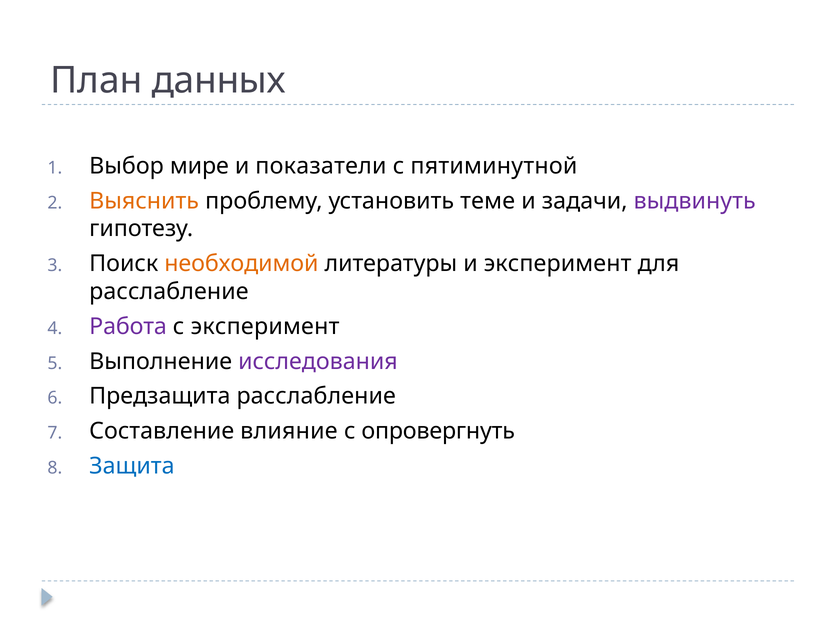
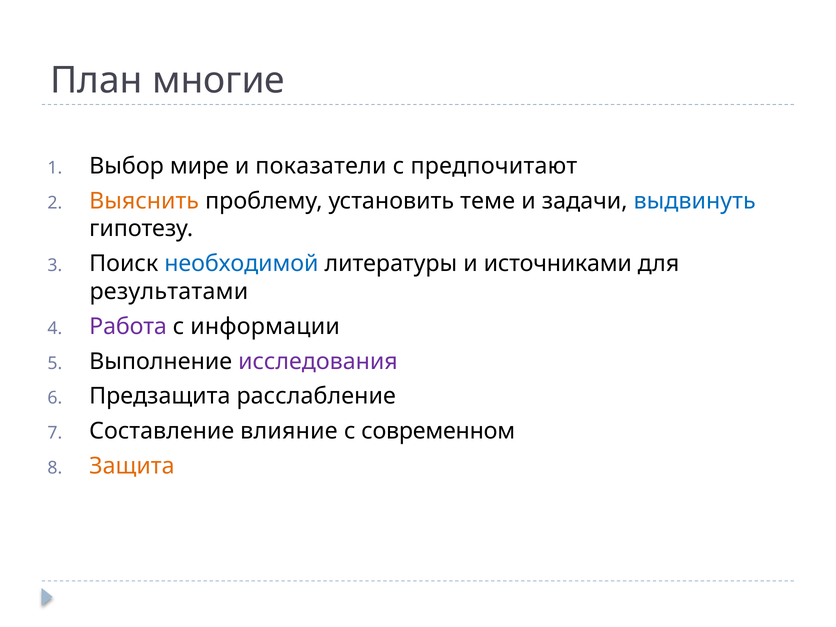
данных: данных -> многие
пятиминутной: пятиминутной -> предпочитают
выдвинуть colour: purple -> blue
необходимой colour: orange -> blue
и эксперимент: эксперимент -> источниками
расслабление at (169, 292): расслабление -> результатами
с эксперимент: эксперимент -> информации
опровергнуть: опровергнуть -> современном
Защита colour: blue -> orange
